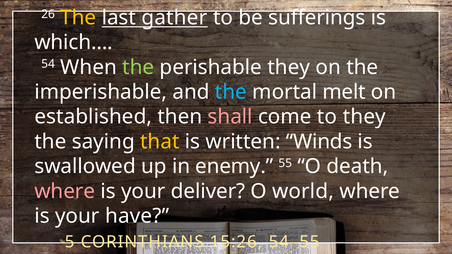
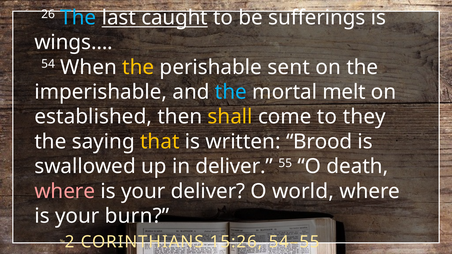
The at (78, 18) colour: yellow -> light blue
gather: gather -> caught
which…: which… -> wings…
the at (138, 67) colour: light green -> yellow
perishable they: they -> sent
shall colour: pink -> yellow
Winds: Winds -> Brood
in enemy: enemy -> deliver
have: have -> burn
5: 5 -> 2
